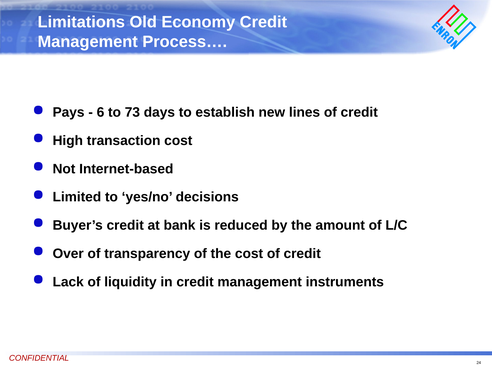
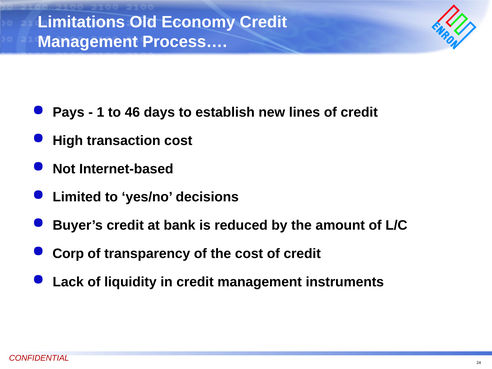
6: 6 -> 1
73: 73 -> 46
Over: Over -> Corp
